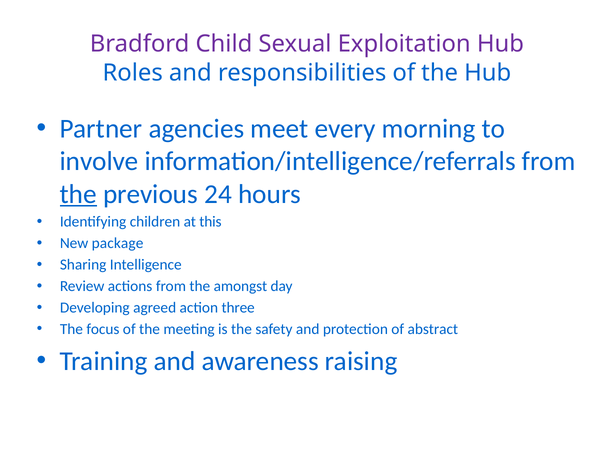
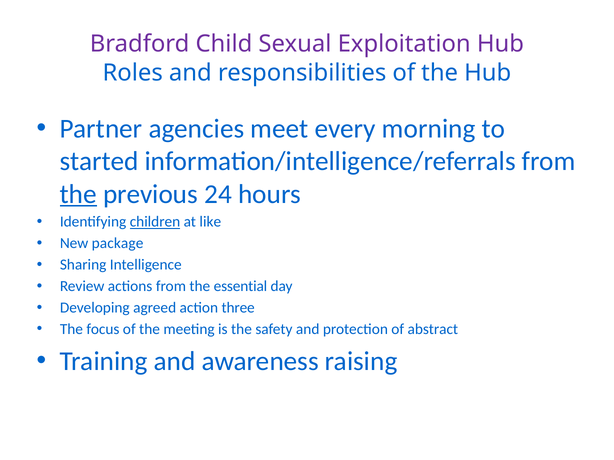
involve: involve -> started
children underline: none -> present
this: this -> like
amongst: amongst -> essential
